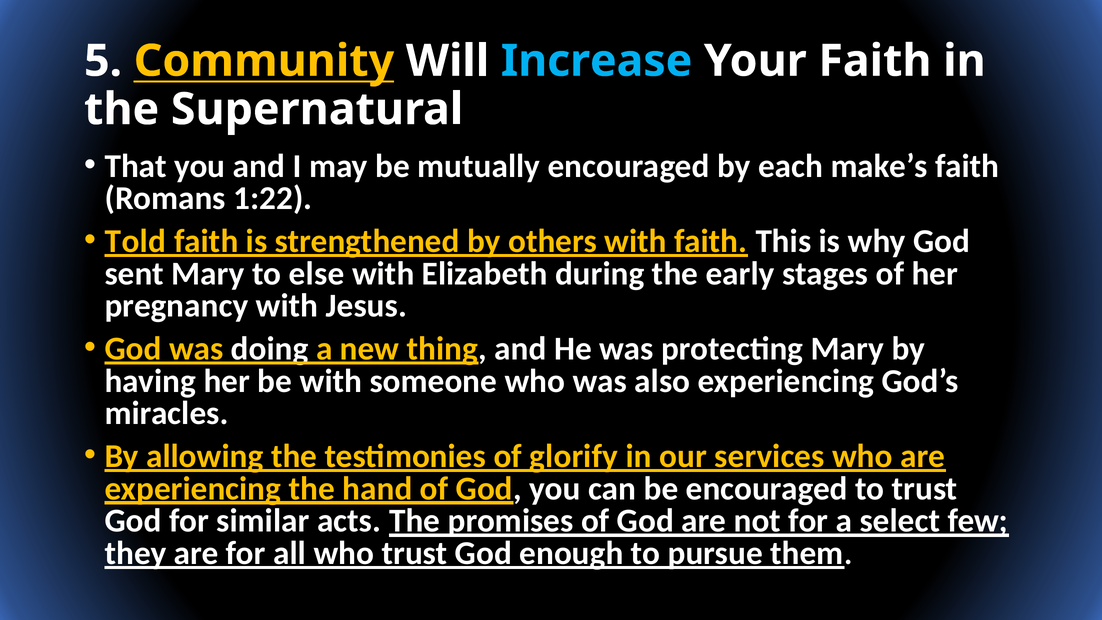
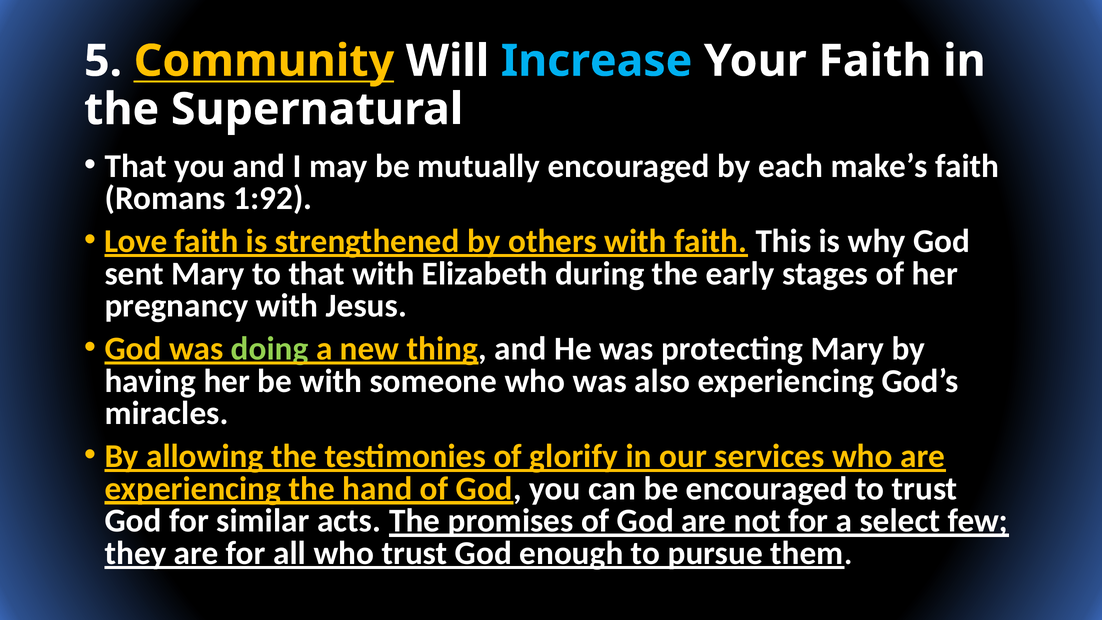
1:22: 1:22 -> 1:92
Told: Told -> Love
to else: else -> that
doing colour: white -> light green
